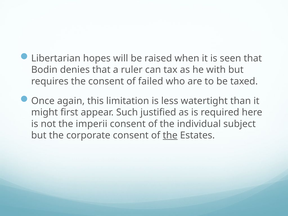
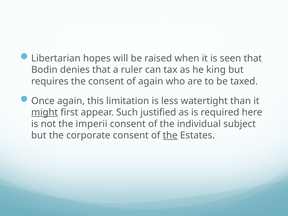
with: with -> king
of failed: failed -> again
might underline: none -> present
